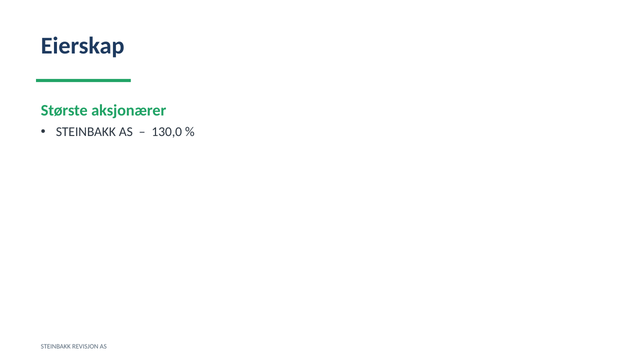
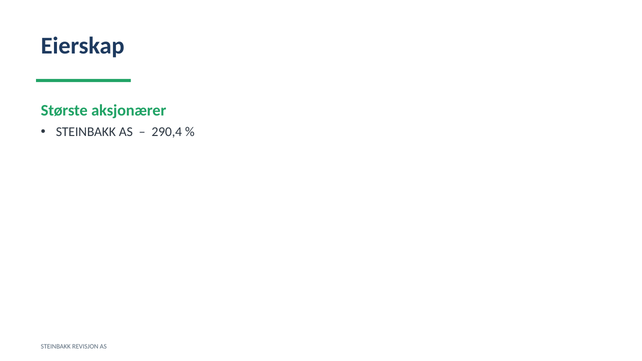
130,0: 130,0 -> 290,4
